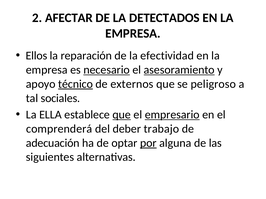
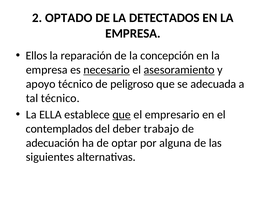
AFECTAR: AFECTAR -> OPTADO
efectividad: efectividad -> concepción
técnico at (76, 84) underline: present -> none
externos: externos -> peligroso
peligroso: peligroso -> adecuada
tal sociales: sociales -> técnico
empresario underline: present -> none
comprenderá: comprenderá -> contemplados
por underline: present -> none
